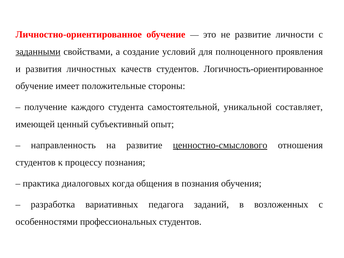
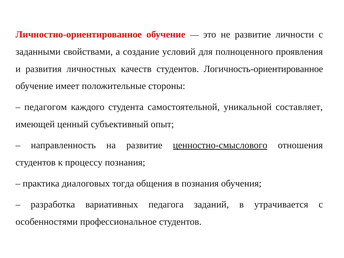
заданными underline: present -> none
получение: получение -> педагогом
когда: когда -> тогда
возложенных: возложенных -> утрачивается
профессиональных: профессиональных -> профессиональное
